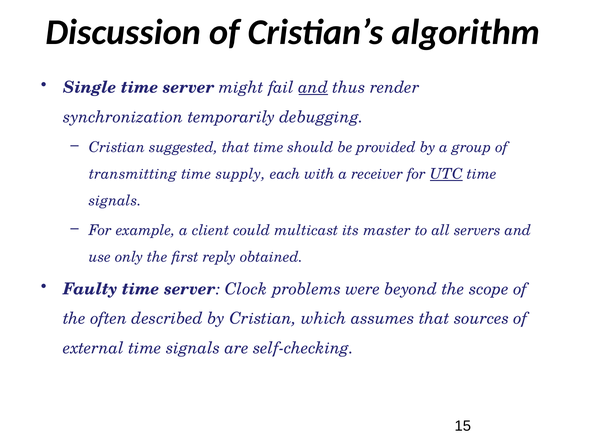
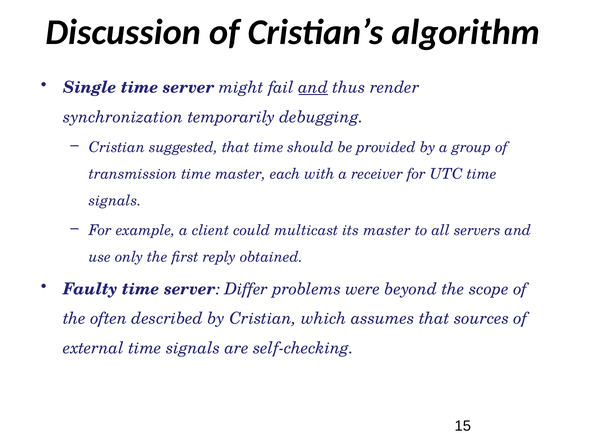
transmitting: transmitting -> transmission
time supply: supply -> master
UTC underline: present -> none
Clock: Clock -> Differ
